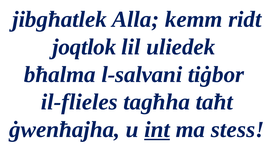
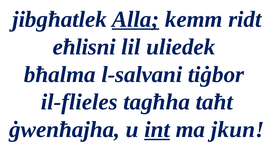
Alla underline: none -> present
joqtlok: joqtlok -> eħlisni
stess: stess -> jkun
